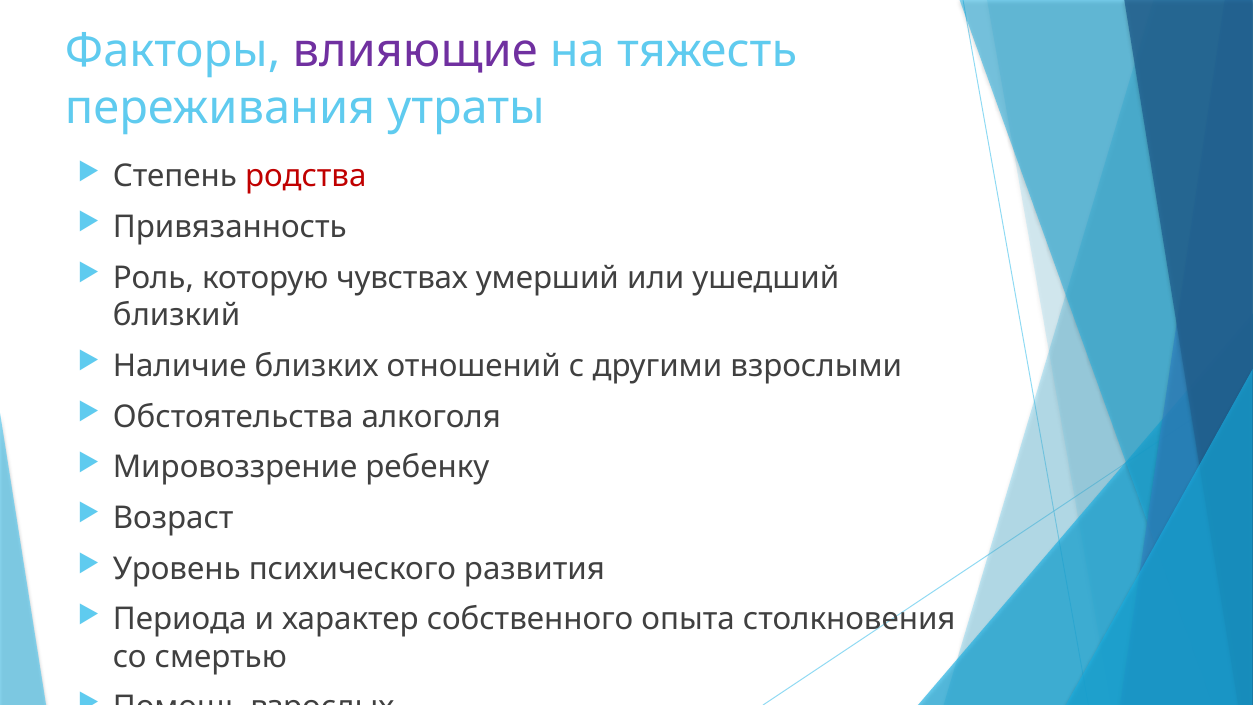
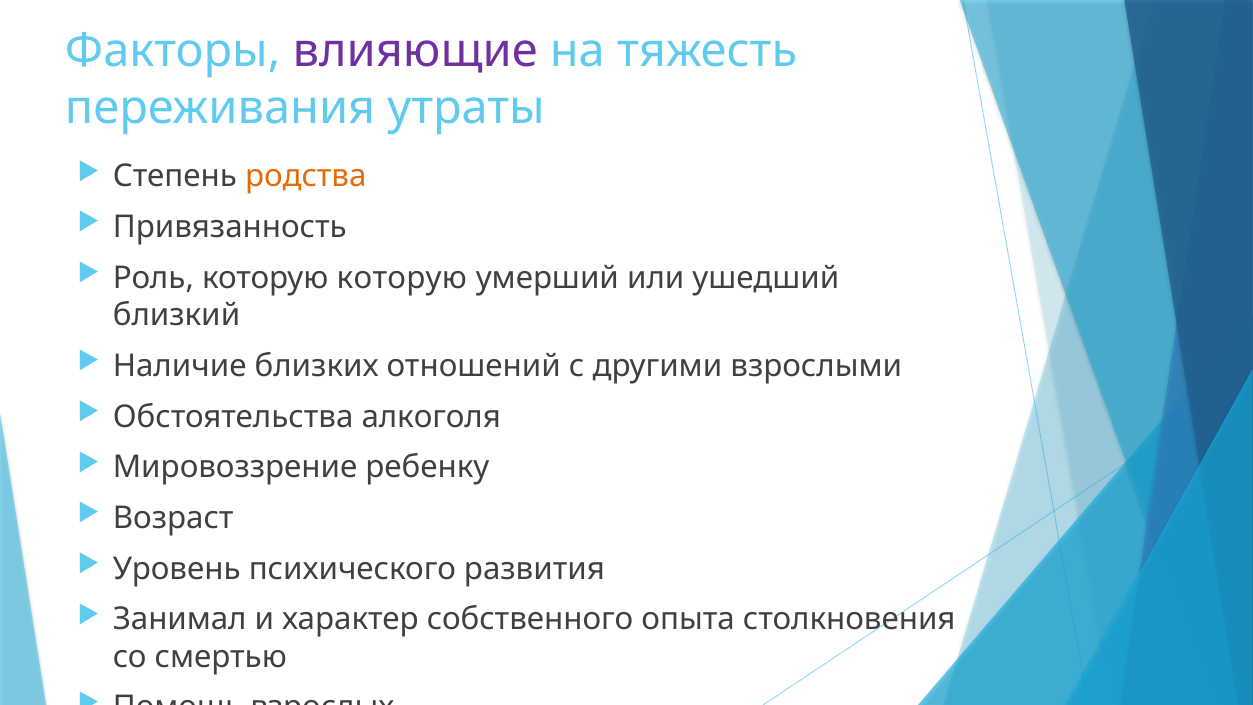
родства colour: red -> orange
которую чувствах: чувствах -> которую
Периода: Периода -> Занимал
